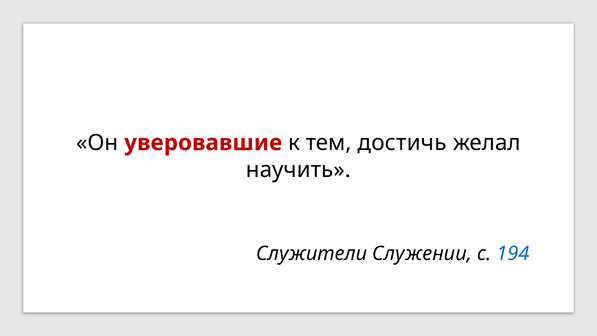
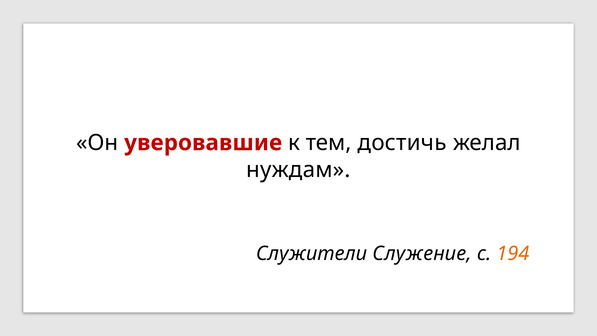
научить: научить -> нуждам
Служении: Служении -> Служение
194 colour: blue -> orange
